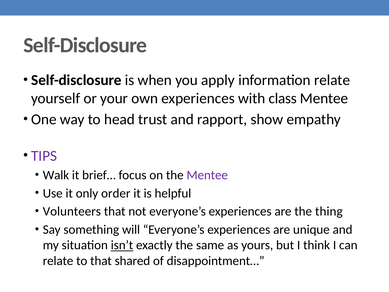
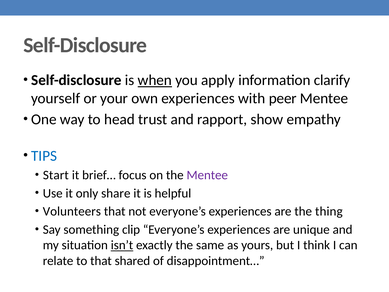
when underline: none -> present
information relate: relate -> clarify
class: class -> peer
TIPS colour: purple -> blue
Walk: Walk -> Start
order: order -> share
will: will -> clip
